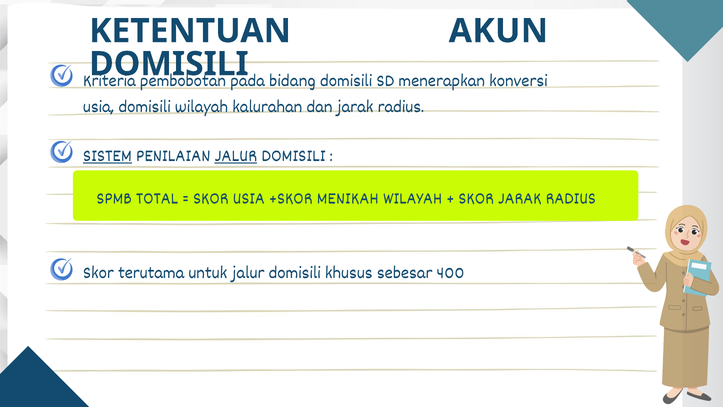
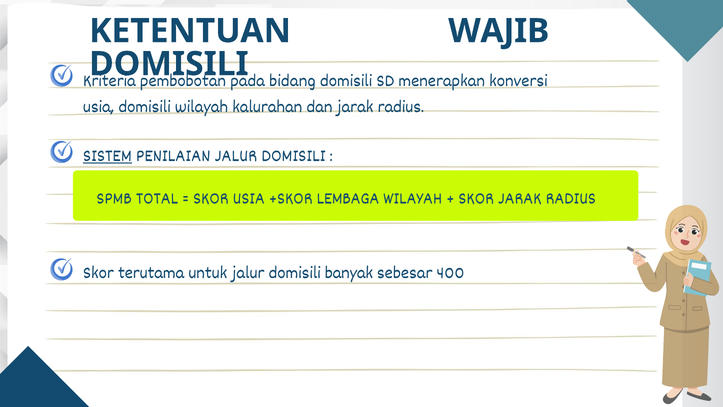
AKUN: AKUN -> WAJIB
JALUR at (236, 155) underline: present -> none
MENIKAH: MENIKAH -> LEMBAGA
khusus: khusus -> banyak
